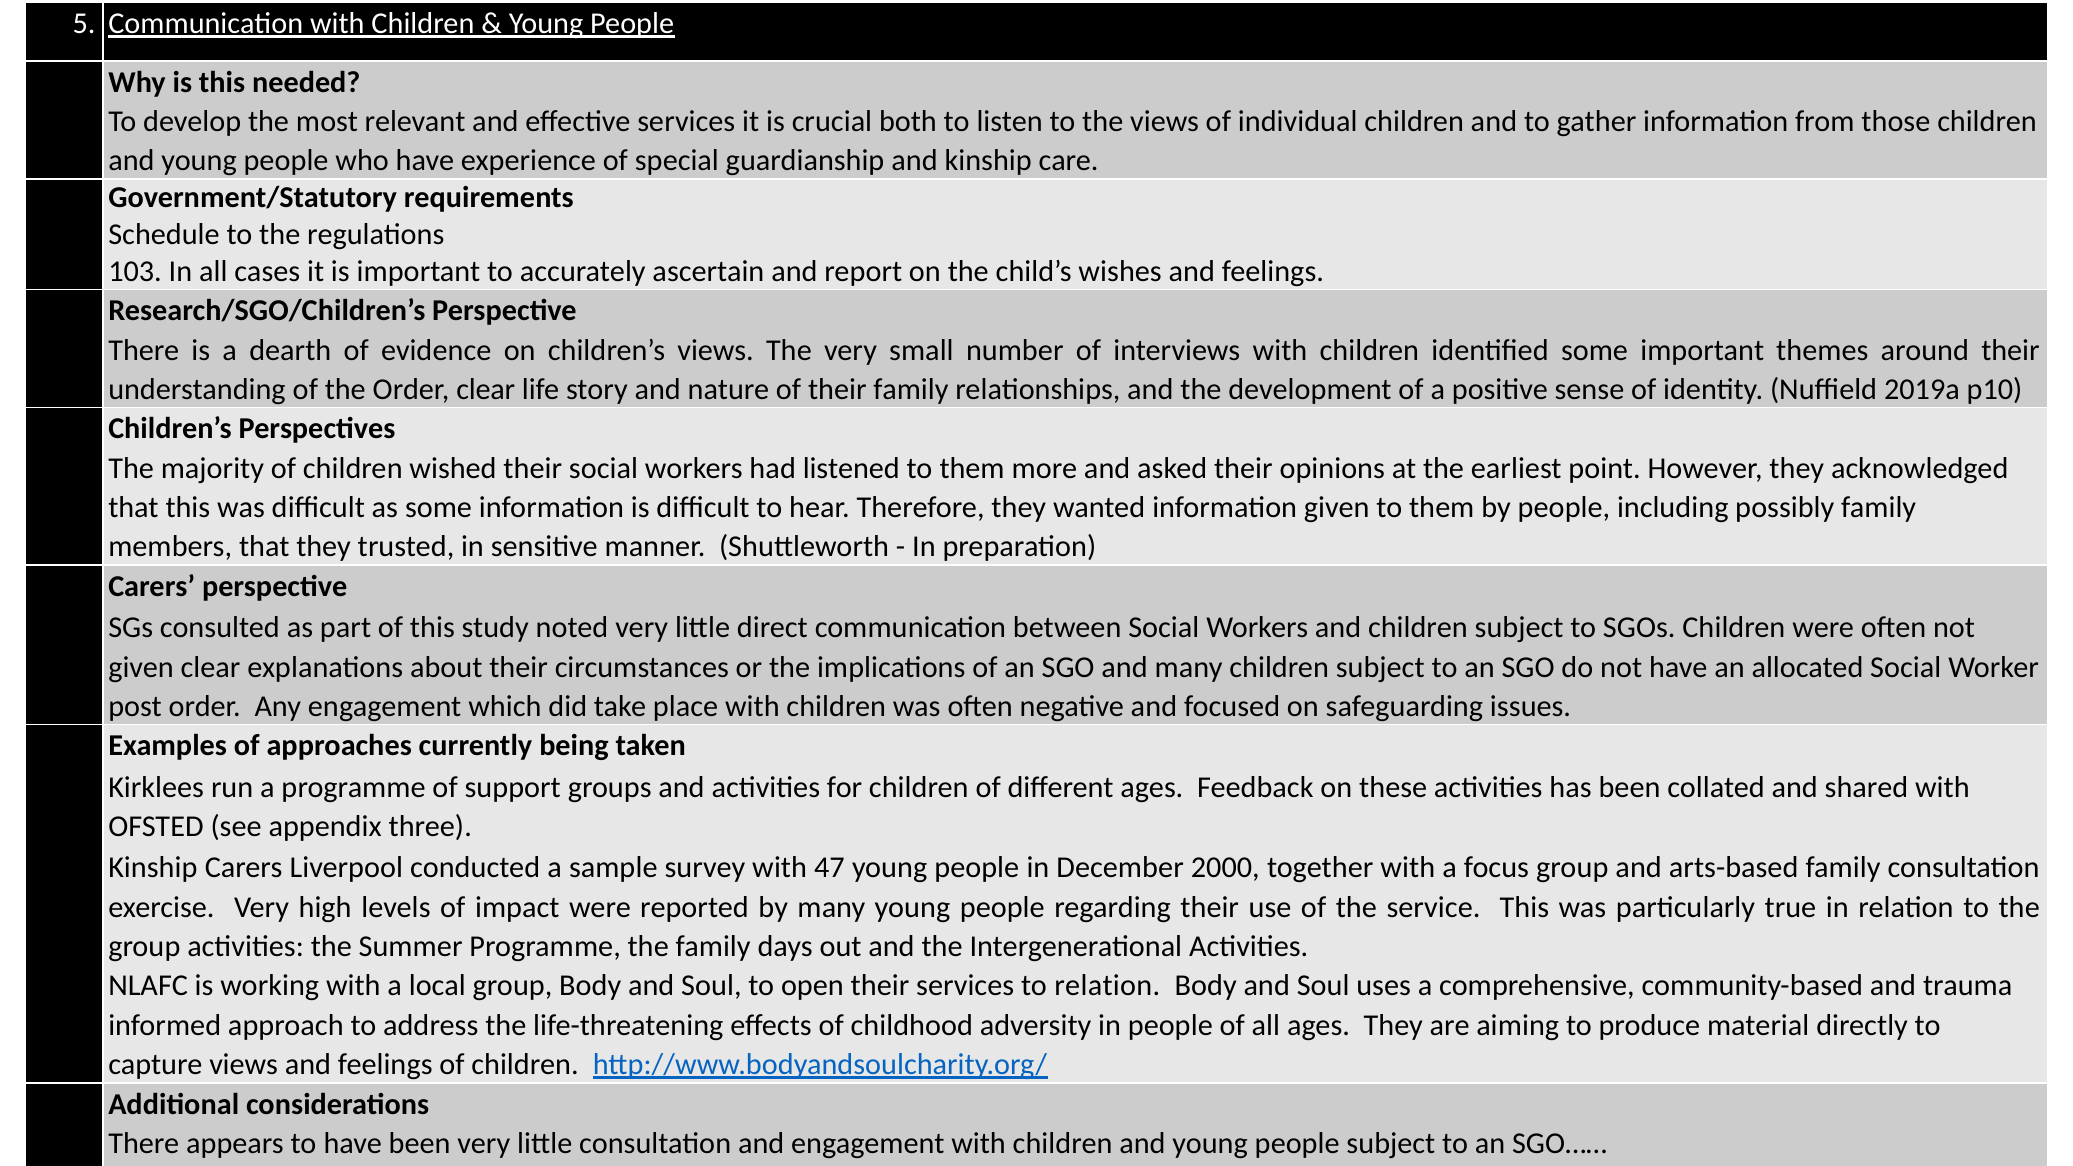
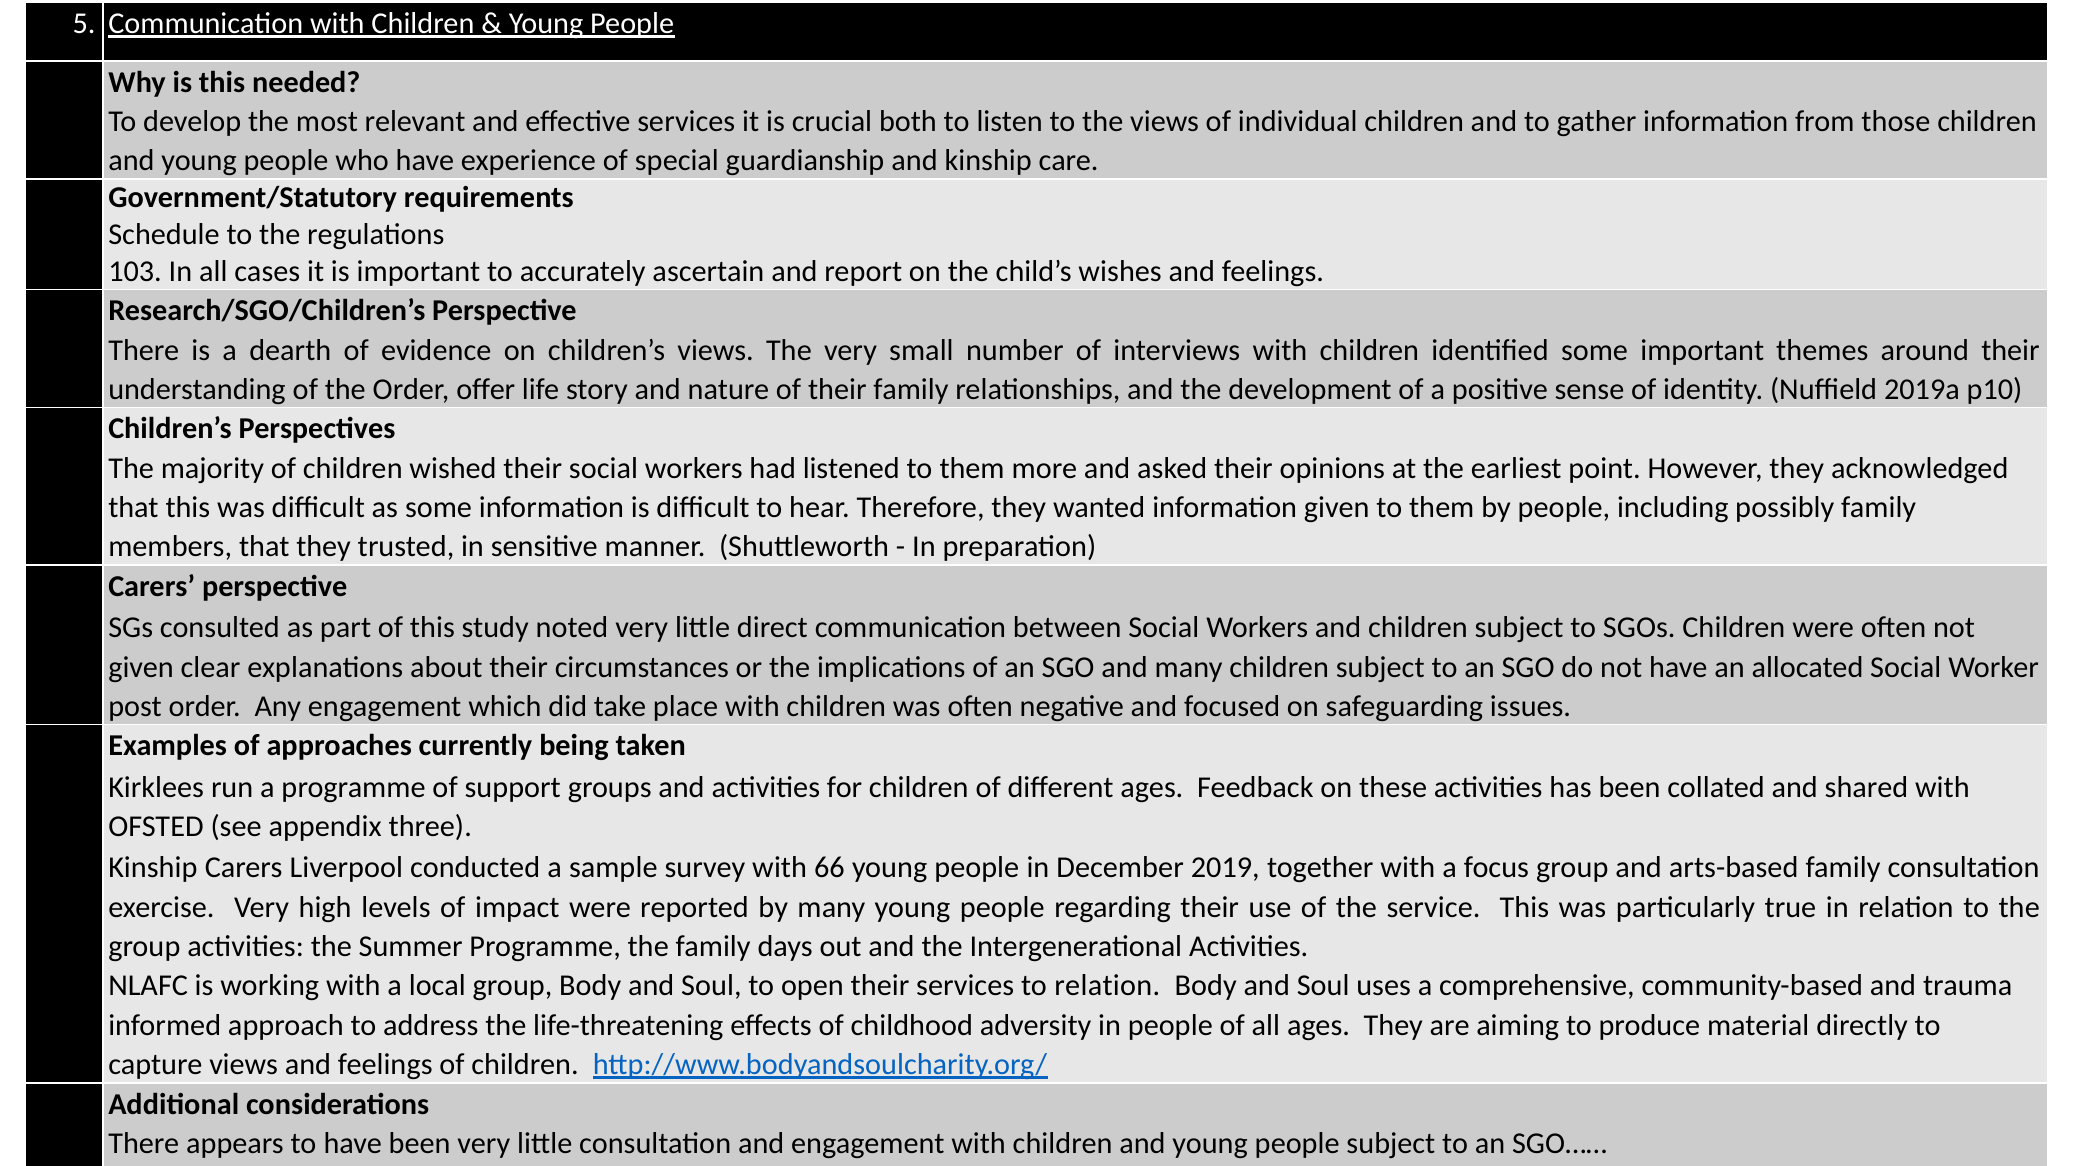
Order clear: clear -> offer
47: 47 -> 66
2000: 2000 -> 2019
